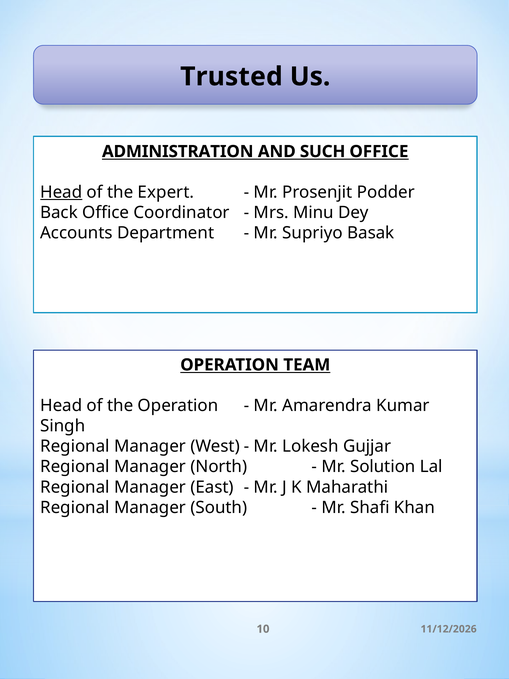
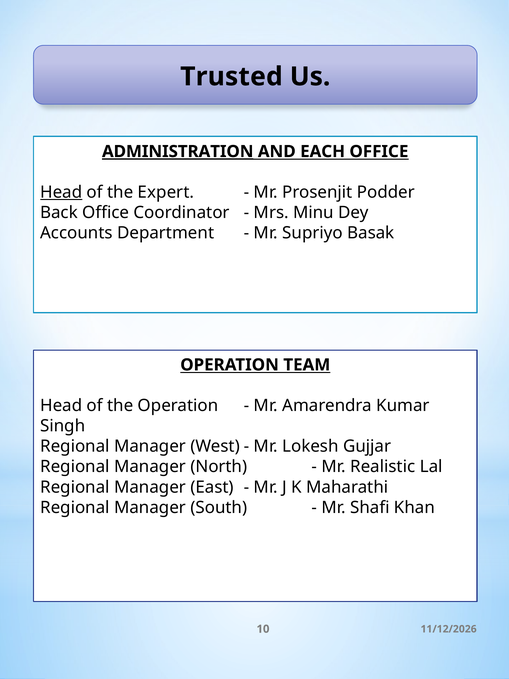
ADMINISTRATION underline: none -> present
SUCH: SUCH -> EACH
Solution: Solution -> Realistic
